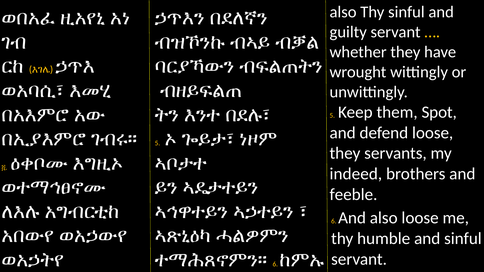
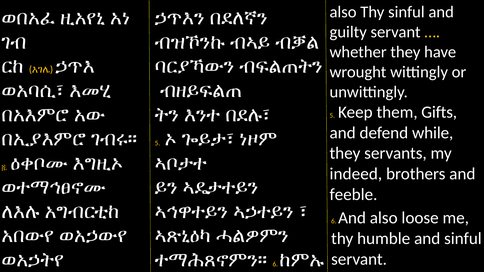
Spot: Spot -> Gifts
defend loose: loose -> while
